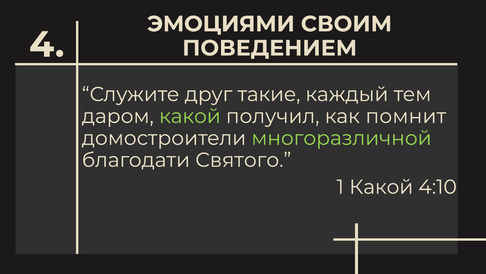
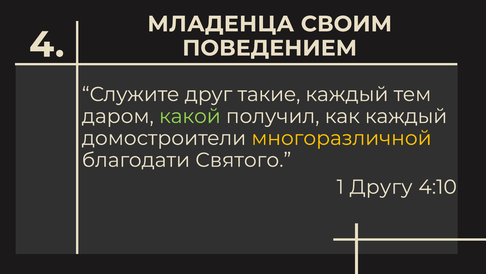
ЭМОЦИЯМИ: ЭМОЦИЯМИ -> МЛАДЕНЦА
как помнит: помнит -> каждый
многоразличной colour: light green -> yellow
1 Какой: Какой -> Другу
